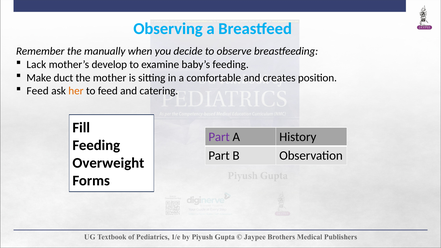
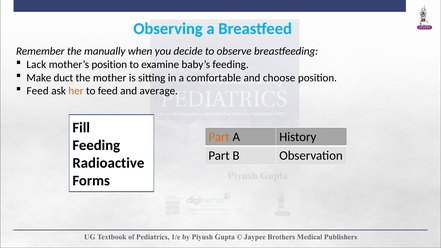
mother’s develop: develop -> position
creates: creates -> choose
catering: catering -> average
Part at (219, 137) colour: purple -> orange
Overweight: Overweight -> Radioactive
